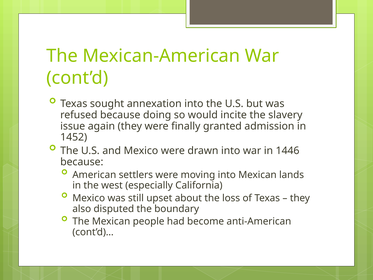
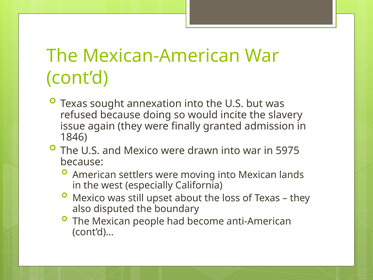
1452: 1452 -> 1846
1446: 1446 -> 5975
